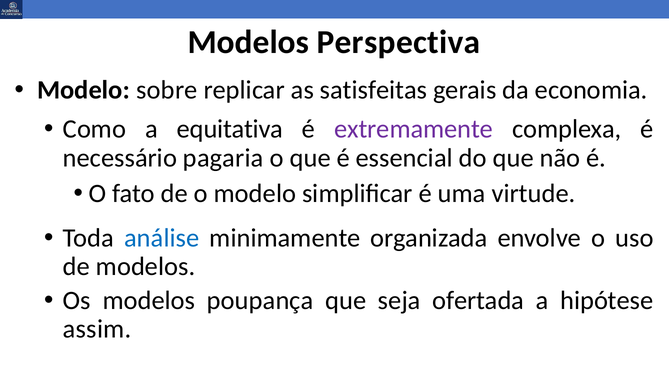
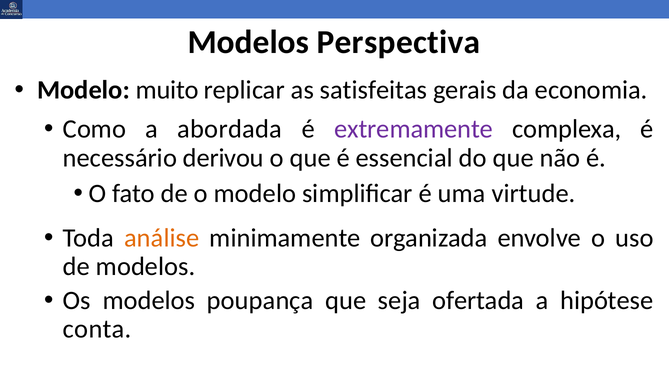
sobre: sobre -> muito
equitativa: equitativa -> abordada
pagaria: pagaria -> derivou
análise colour: blue -> orange
assim: assim -> conta
